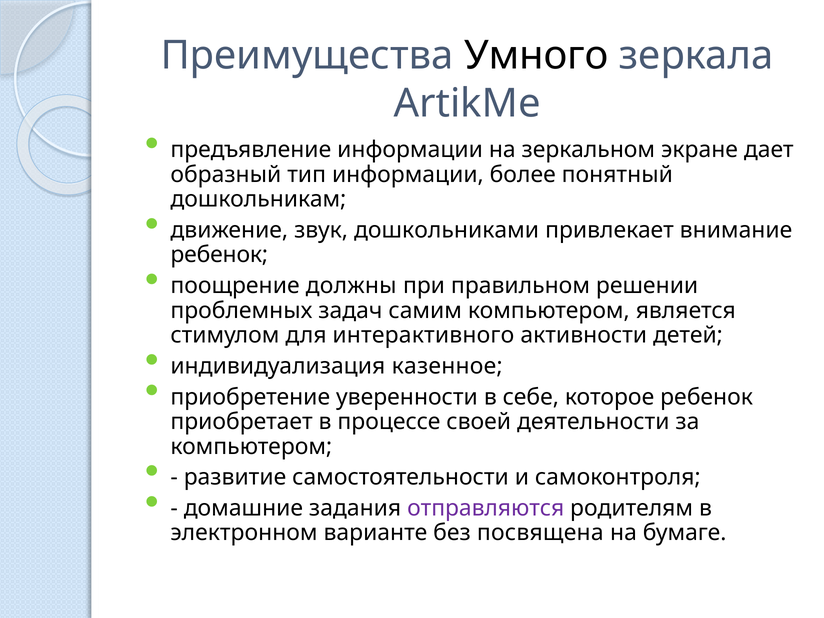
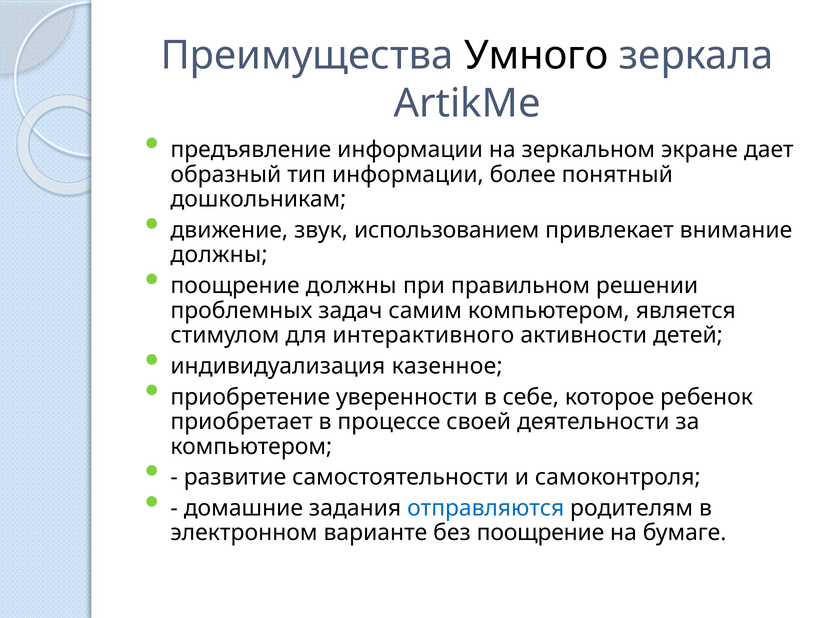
дошкольниками: дошкольниками -> использованием
ребенок at (219, 255): ребенок -> должны
отправляются colour: purple -> blue
без посвящена: посвящена -> поощрение
